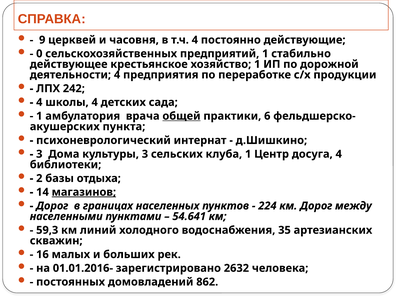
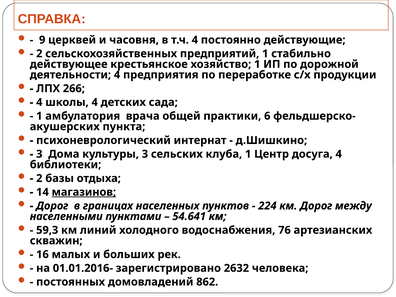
0 at (39, 54): 0 -> 2
242: 242 -> 266
общей underline: present -> none
35: 35 -> 76
